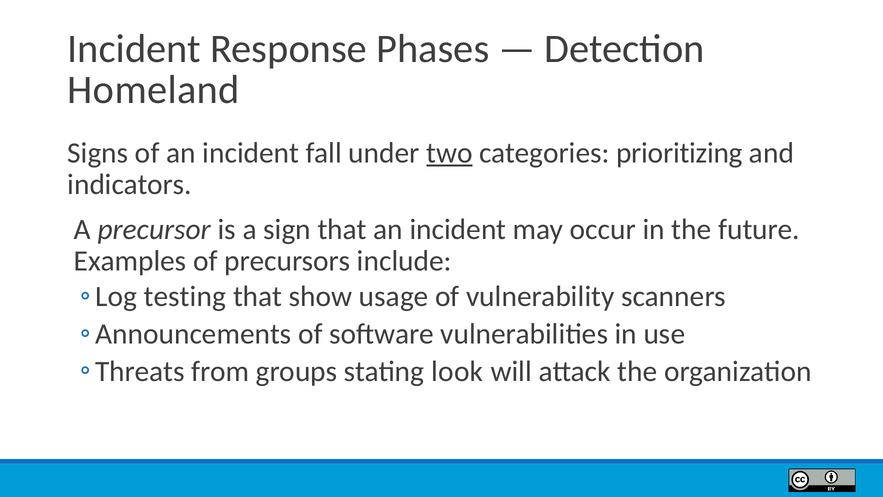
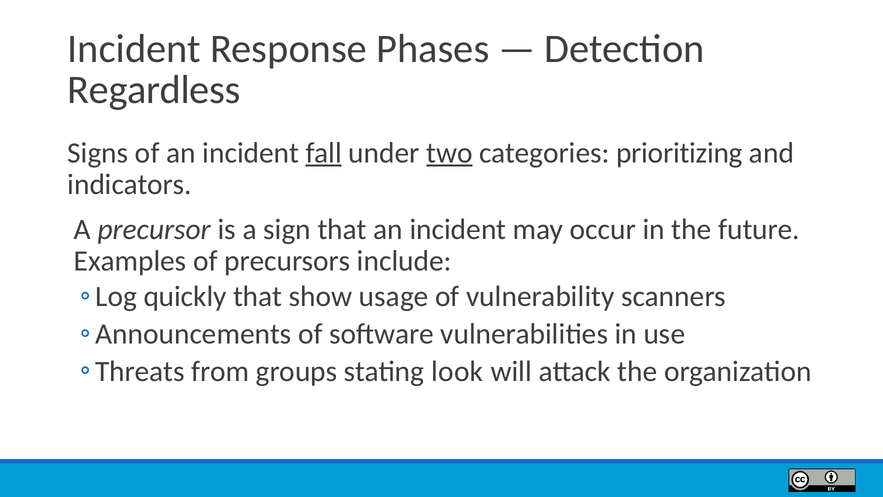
Homeland: Homeland -> Regardless
fall underline: none -> present
testing: testing -> quickly
